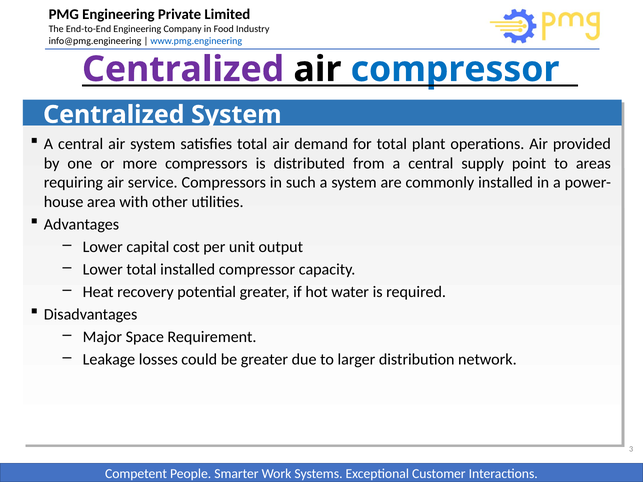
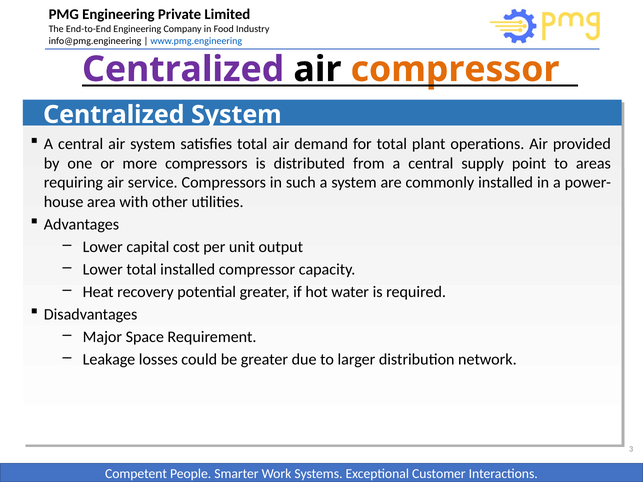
compressor at (455, 69) colour: blue -> orange
